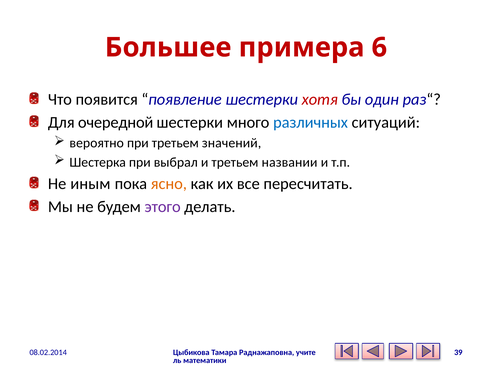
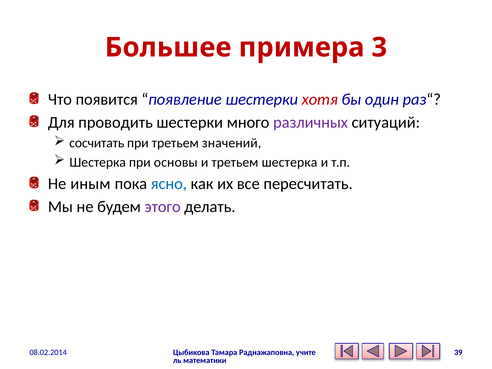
6: 6 -> 3
очередной: очередной -> проводить
различных colour: blue -> purple
вероятно: вероятно -> сосчитать
выбрал: выбрал -> основы
третьем названии: названии -> шестерка
ясно colour: orange -> blue
